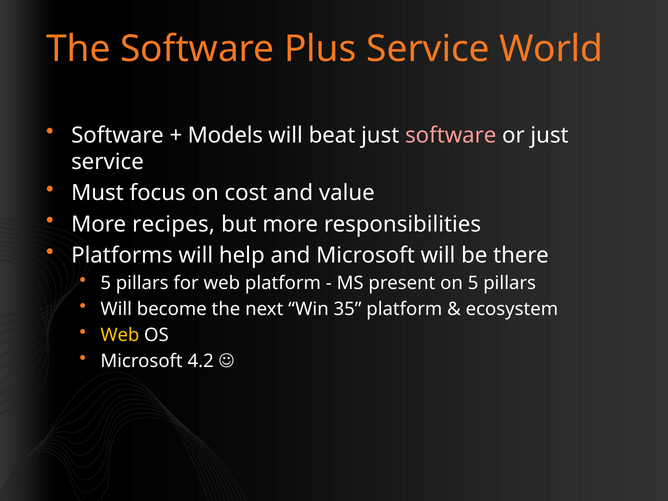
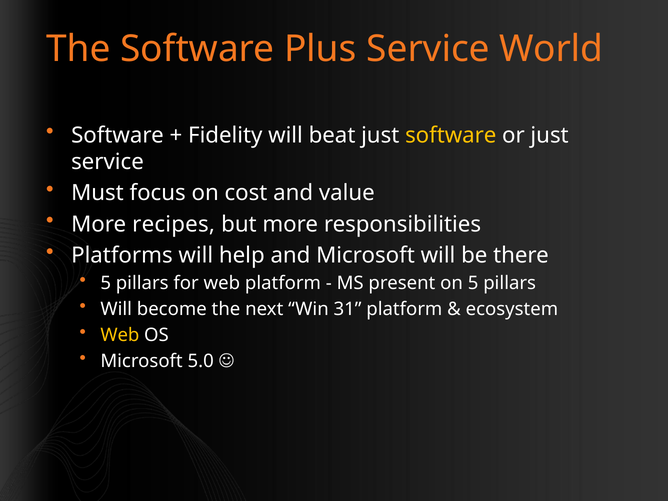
Models: Models -> Fidelity
software at (451, 135) colour: pink -> yellow
35: 35 -> 31
4.2: 4.2 -> 5.0
